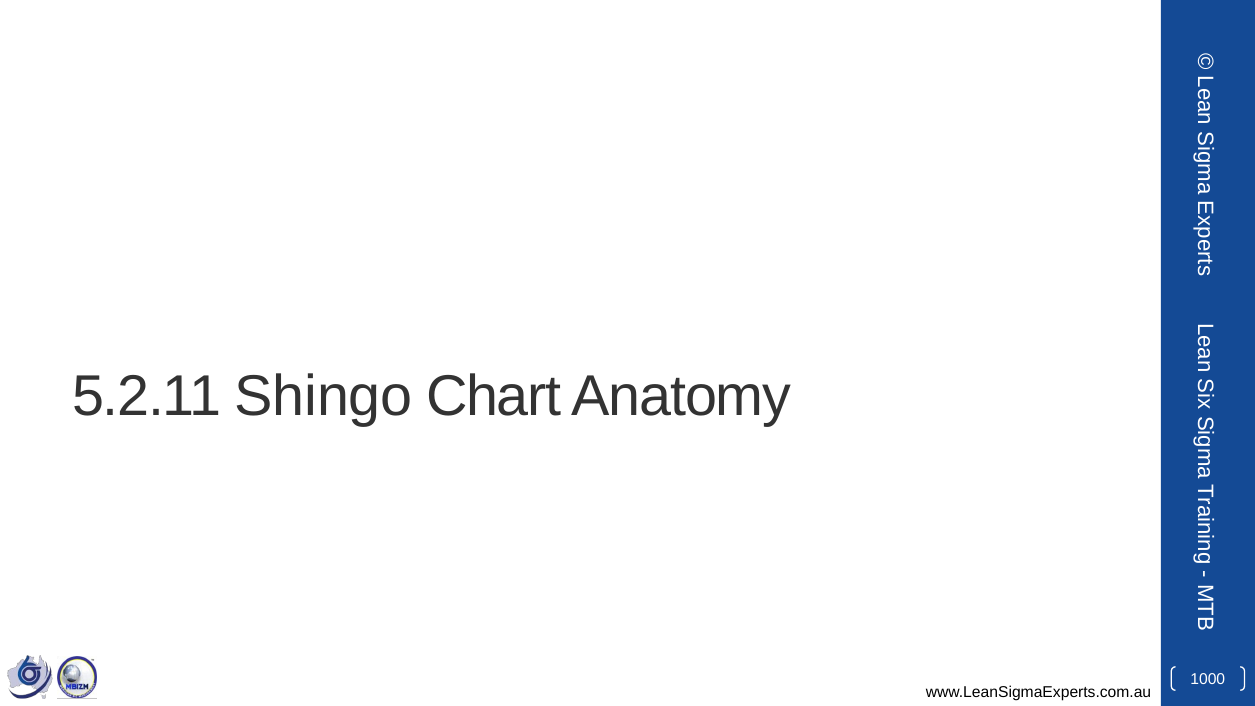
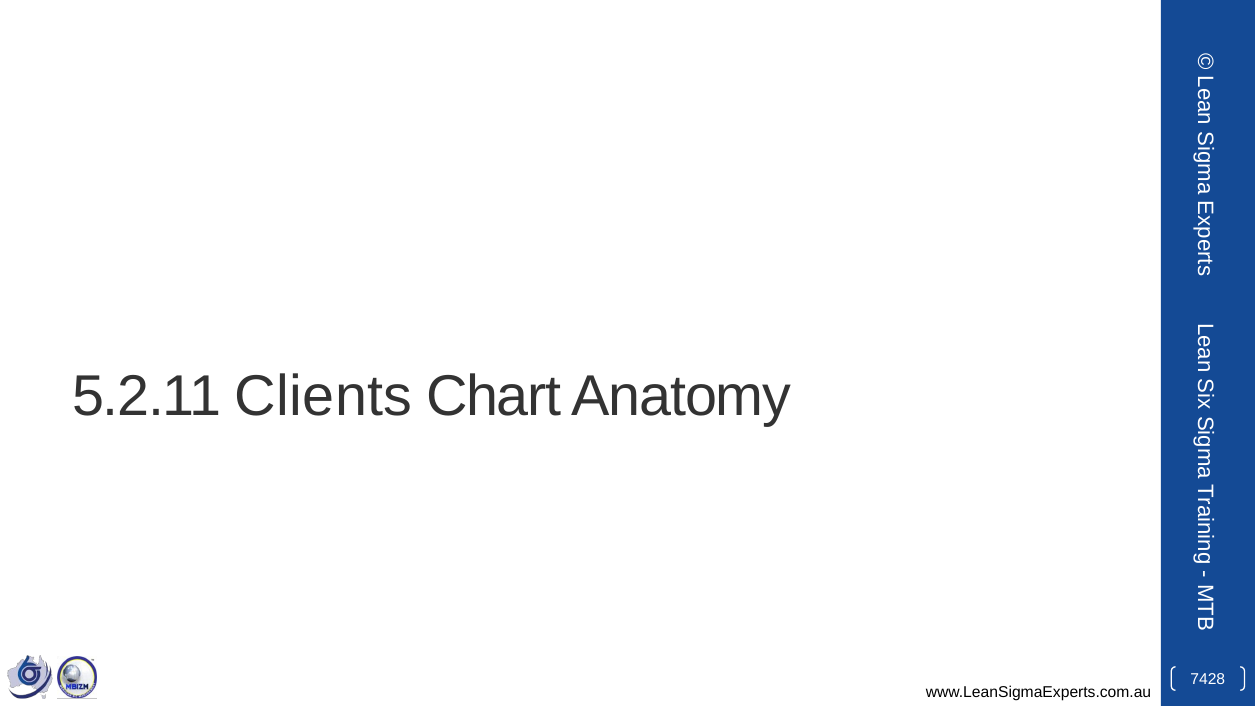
Shingo: Shingo -> Clients
1000: 1000 -> 7428
